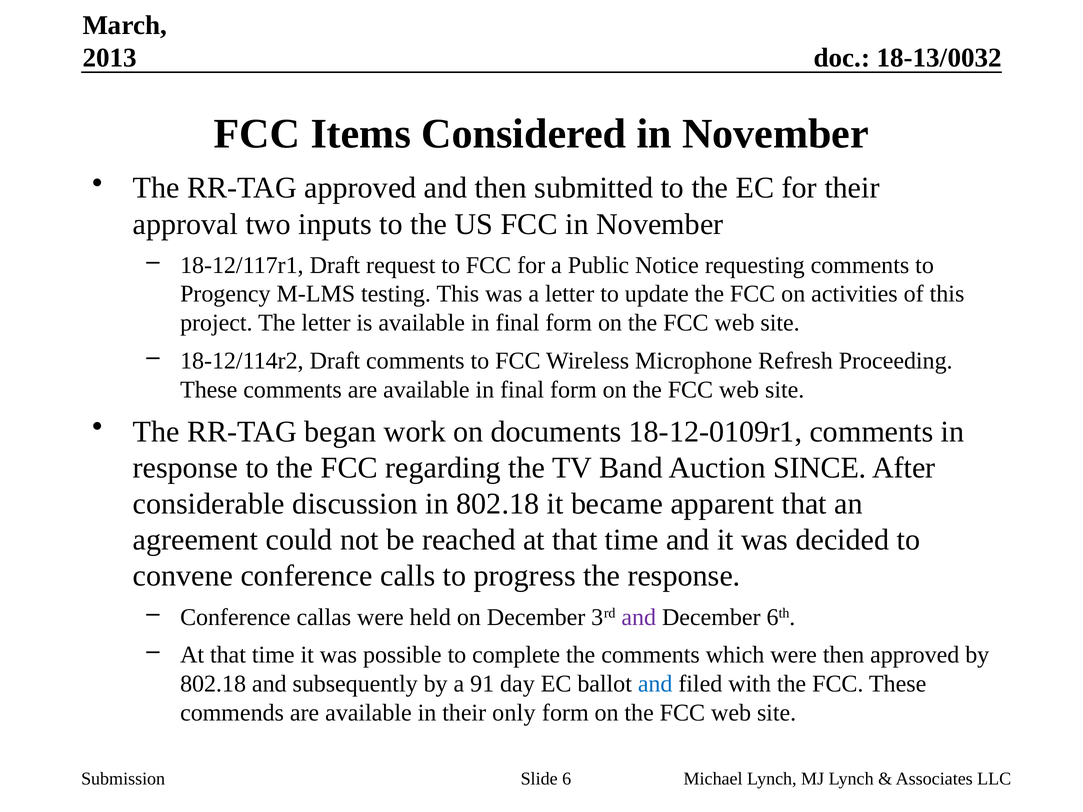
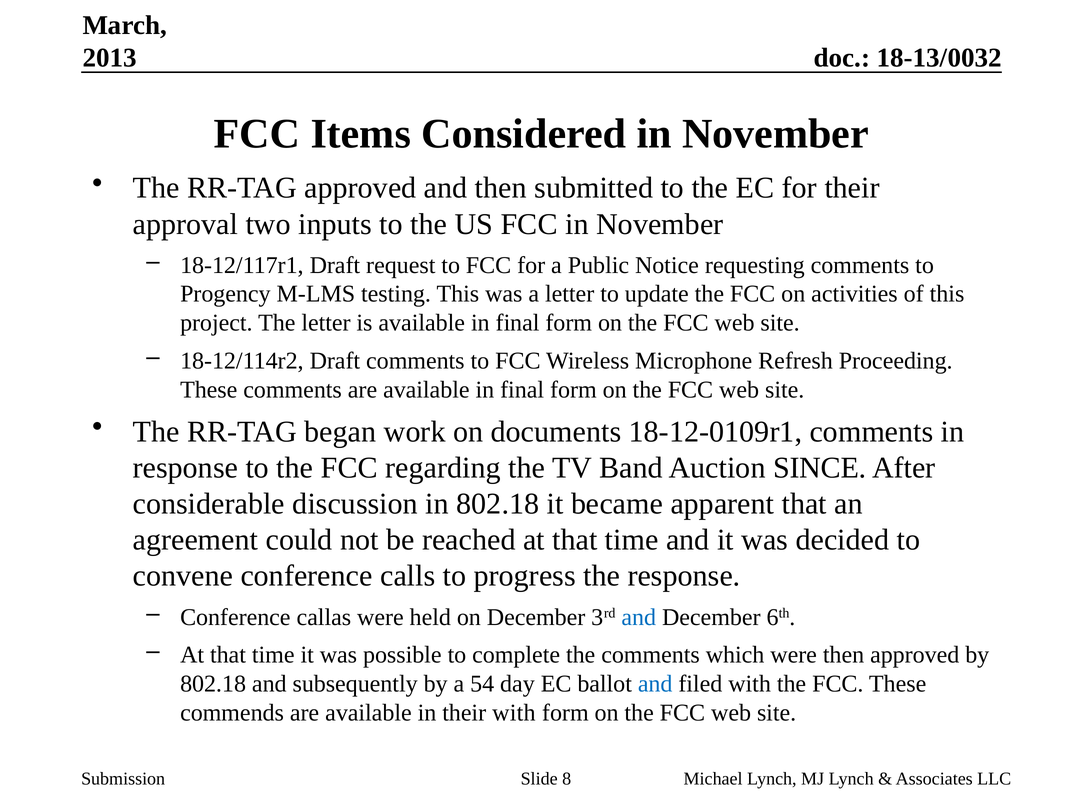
and at (639, 617) colour: purple -> blue
91: 91 -> 54
their only: only -> with
6: 6 -> 8
